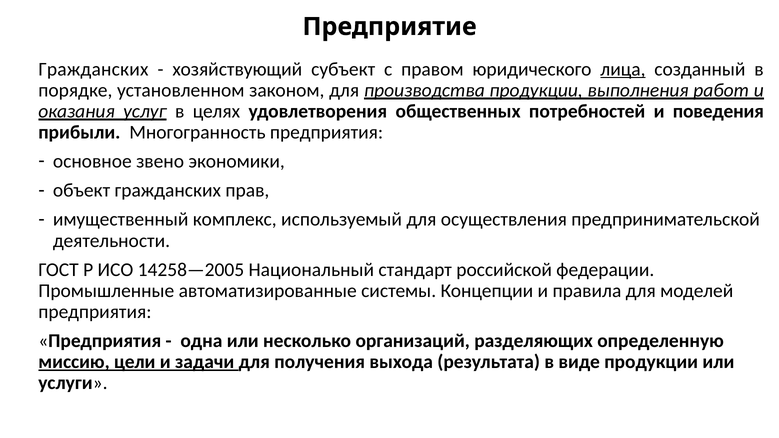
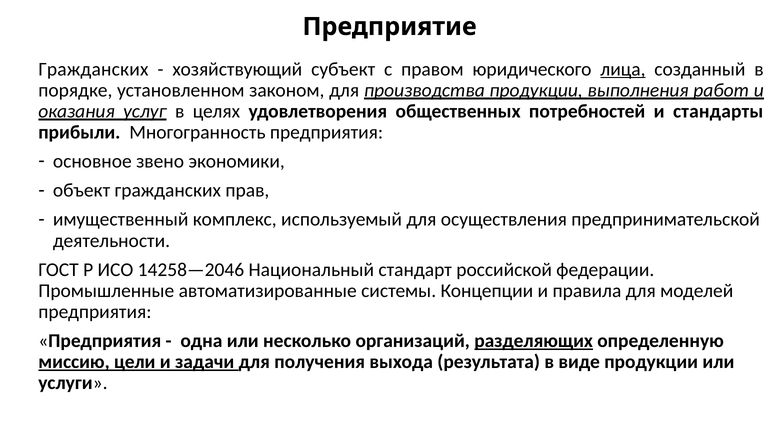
поведения: поведения -> стандарты
14258—2005: 14258—2005 -> 14258—2046
разделяющих underline: none -> present
